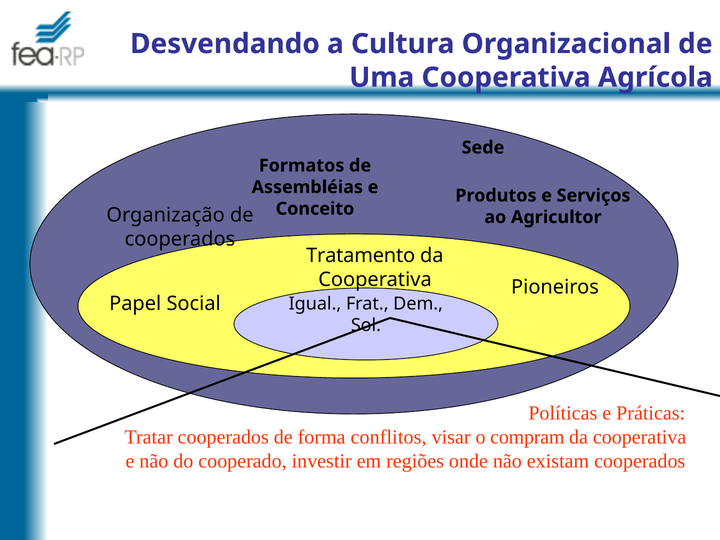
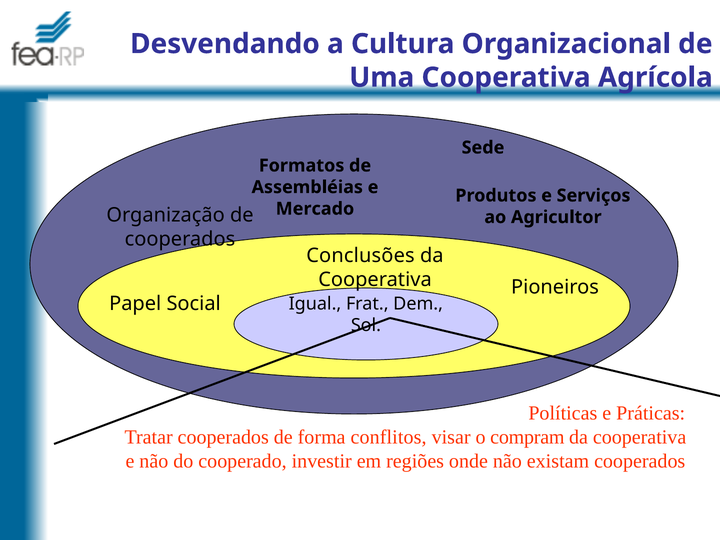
Conceito: Conceito -> Mercado
Tratamento: Tratamento -> Conclusões
